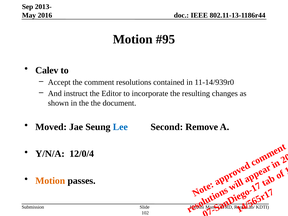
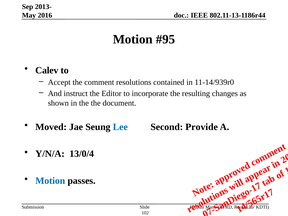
Remove: Remove -> Provide
12/0/4: 12/0/4 -> 13/0/4
Motion at (50, 181) colour: orange -> blue
